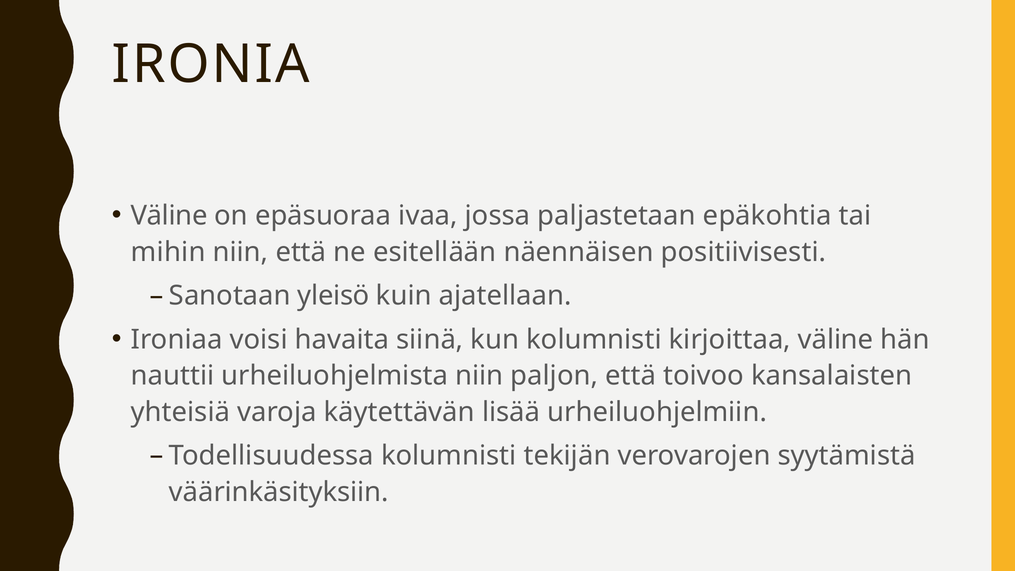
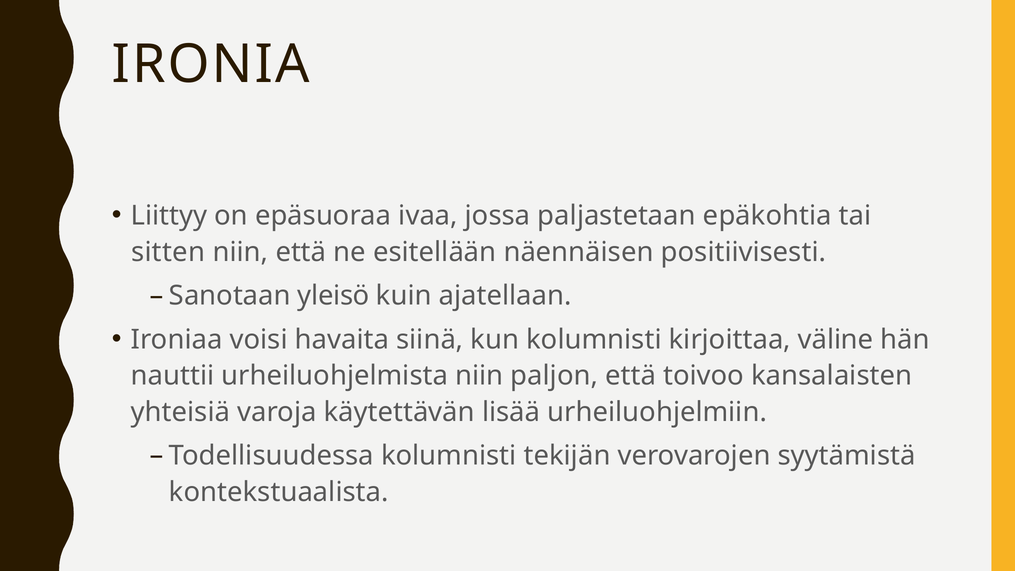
Väline at (169, 216): Väline -> Liittyy
mihin: mihin -> sitten
väärinkäsityksiin: väärinkäsityksiin -> kontekstuaalista
